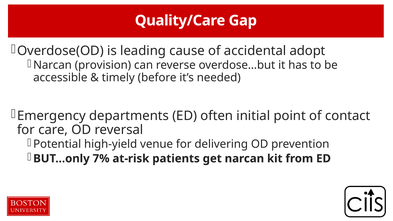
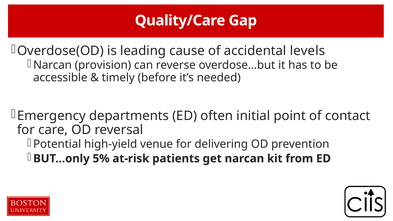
adopt: adopt -> levels
7%: 7% -> 5%
